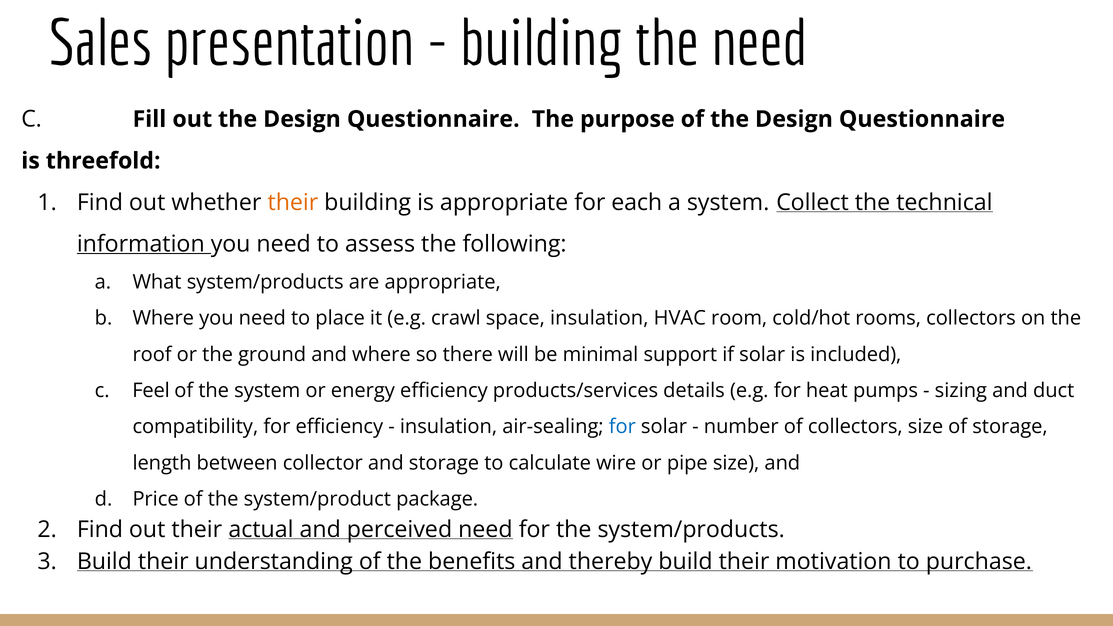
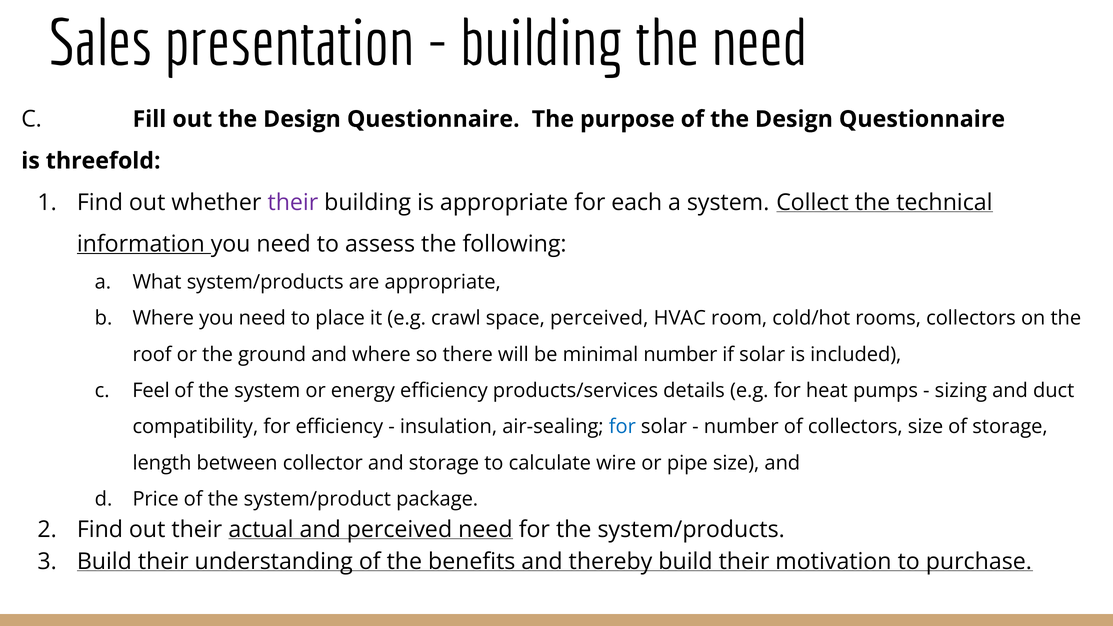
their at (293, 203) colour: orange -> purple
space insulation: insulation -> perceived
minimal support: support -> number
